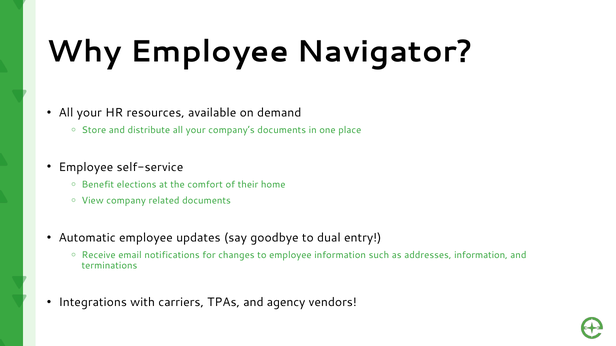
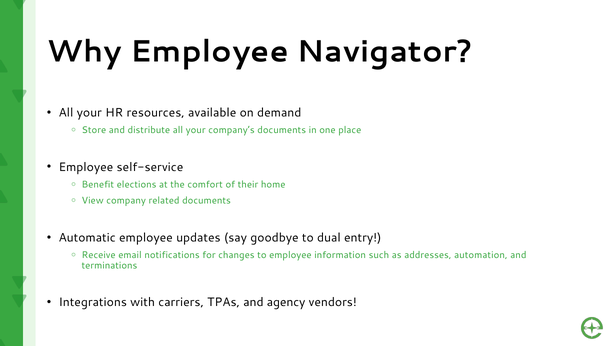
addresses information: information -> automation
